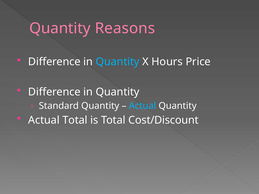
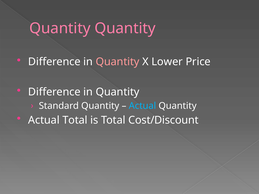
Quantity Reasons: Reasons -> Quantity
Quantity at (118, 62) colour: light blue -> pink
Hours: Hours -> Lower
